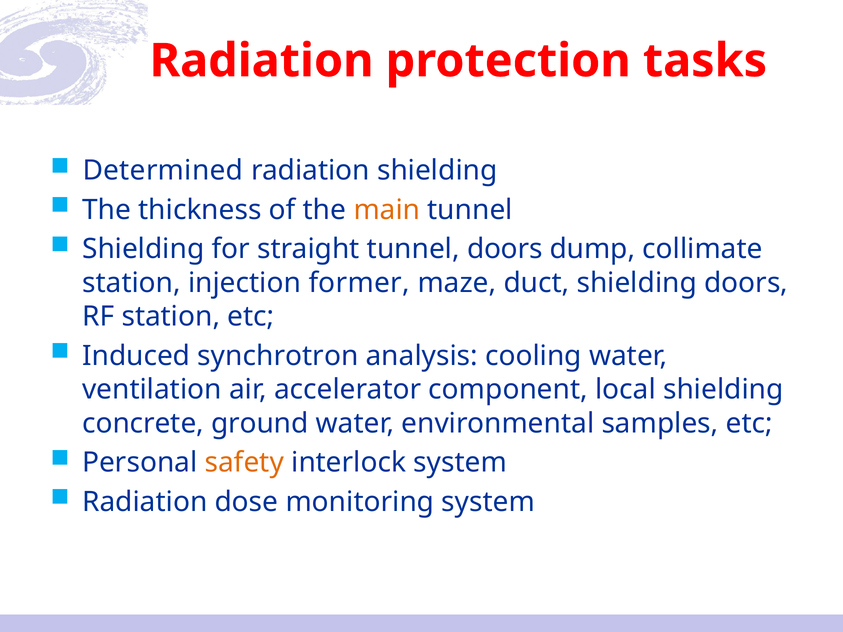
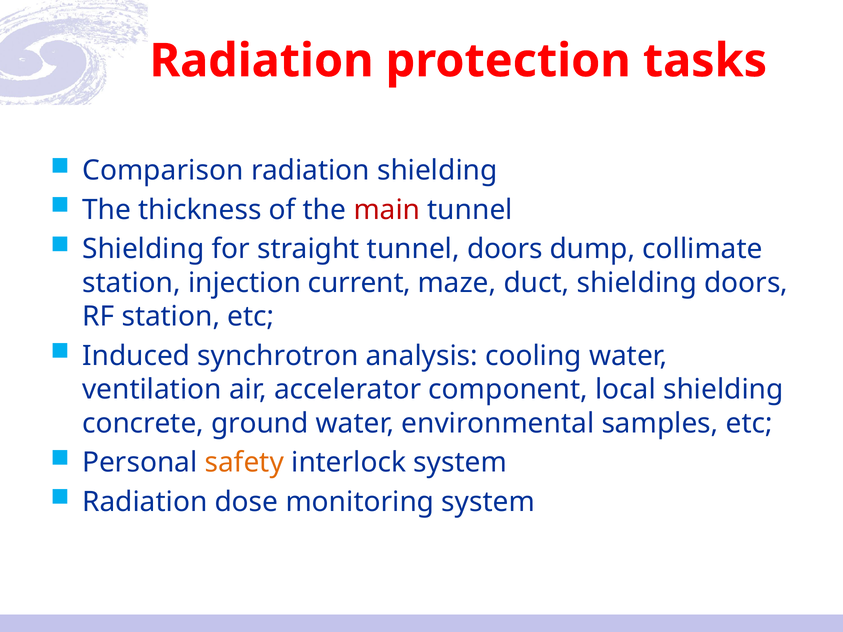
Determined: Determined -> Comparison
main colour: orange -> red
former: former -> current
